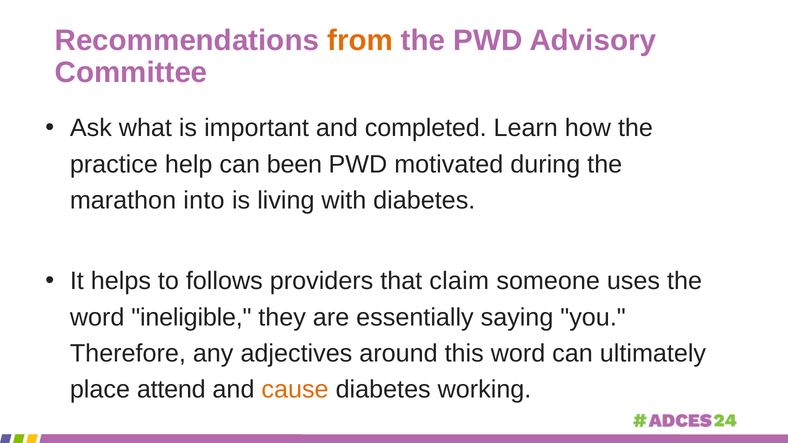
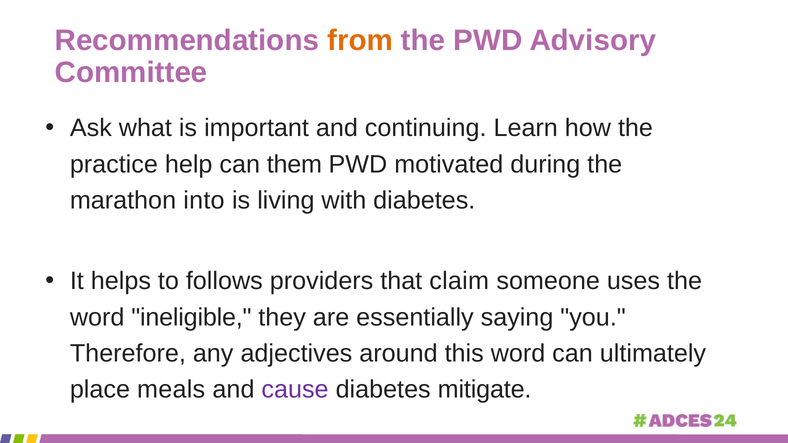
completed: completed -> continuing
been: been -> them
attend: attend -> meals
cause colour: orange -> purple
working: working -> mitigate
